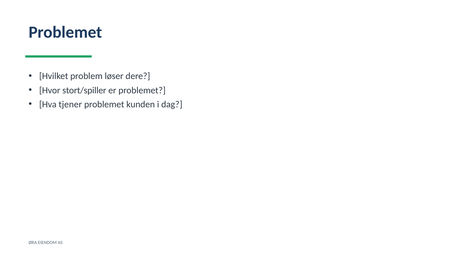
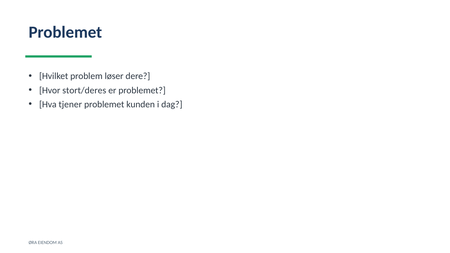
stort/spiller: stort/spiller -> stort/deres
